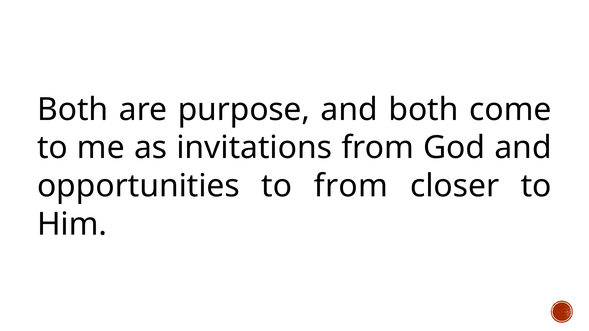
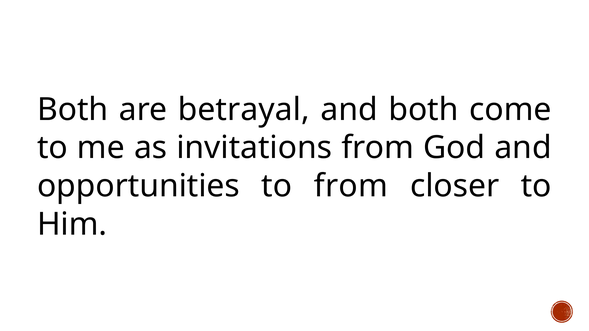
purpose: purpose -> betrayal
